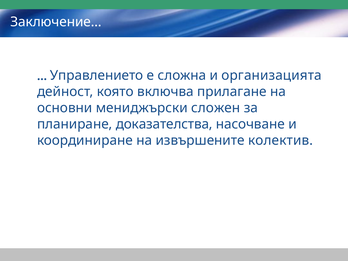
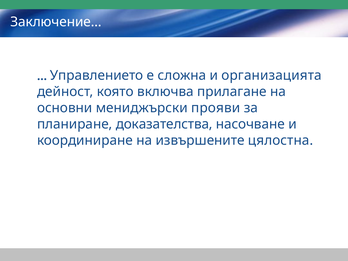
сложен: сложен -> прояви
колектив: колектив -> цялостна
